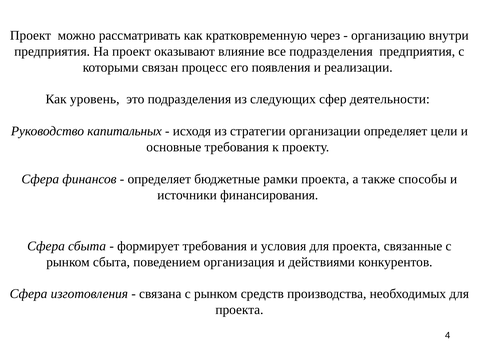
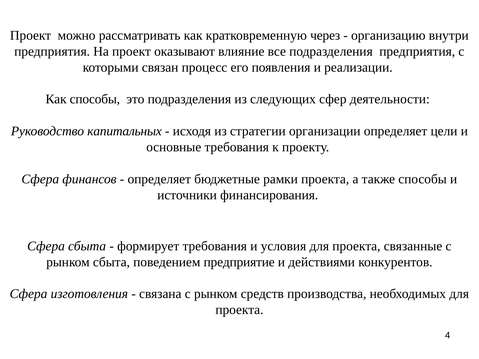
Как уровень: уровень -> способы
организация: организация -> предприятие
